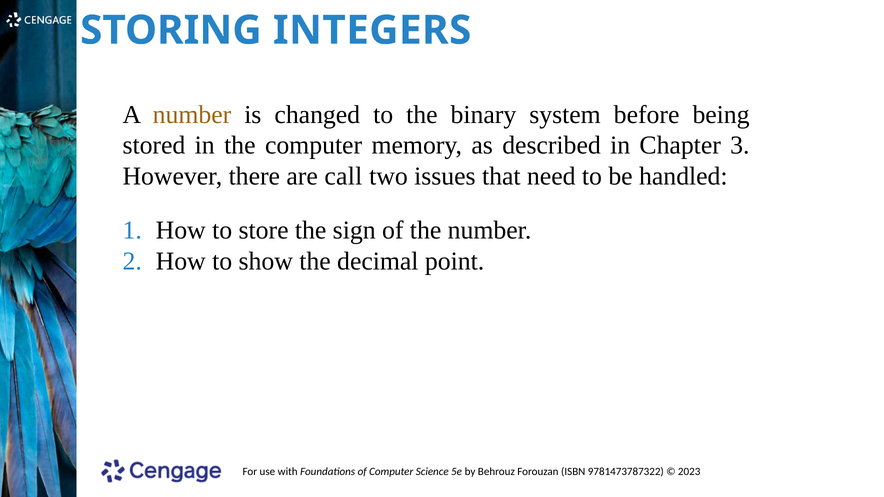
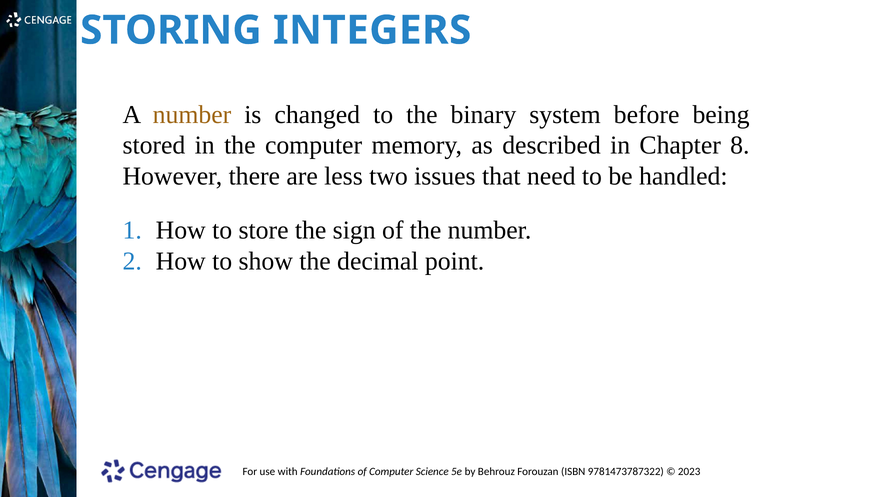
3: 3 -> 8
call: call -> less
